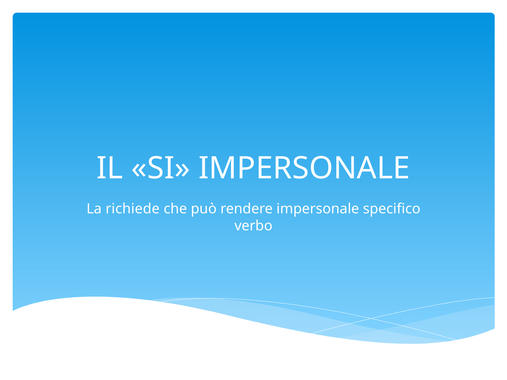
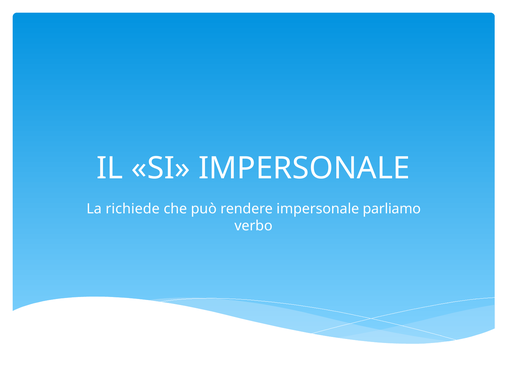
specifico: specifico -> parliamo
